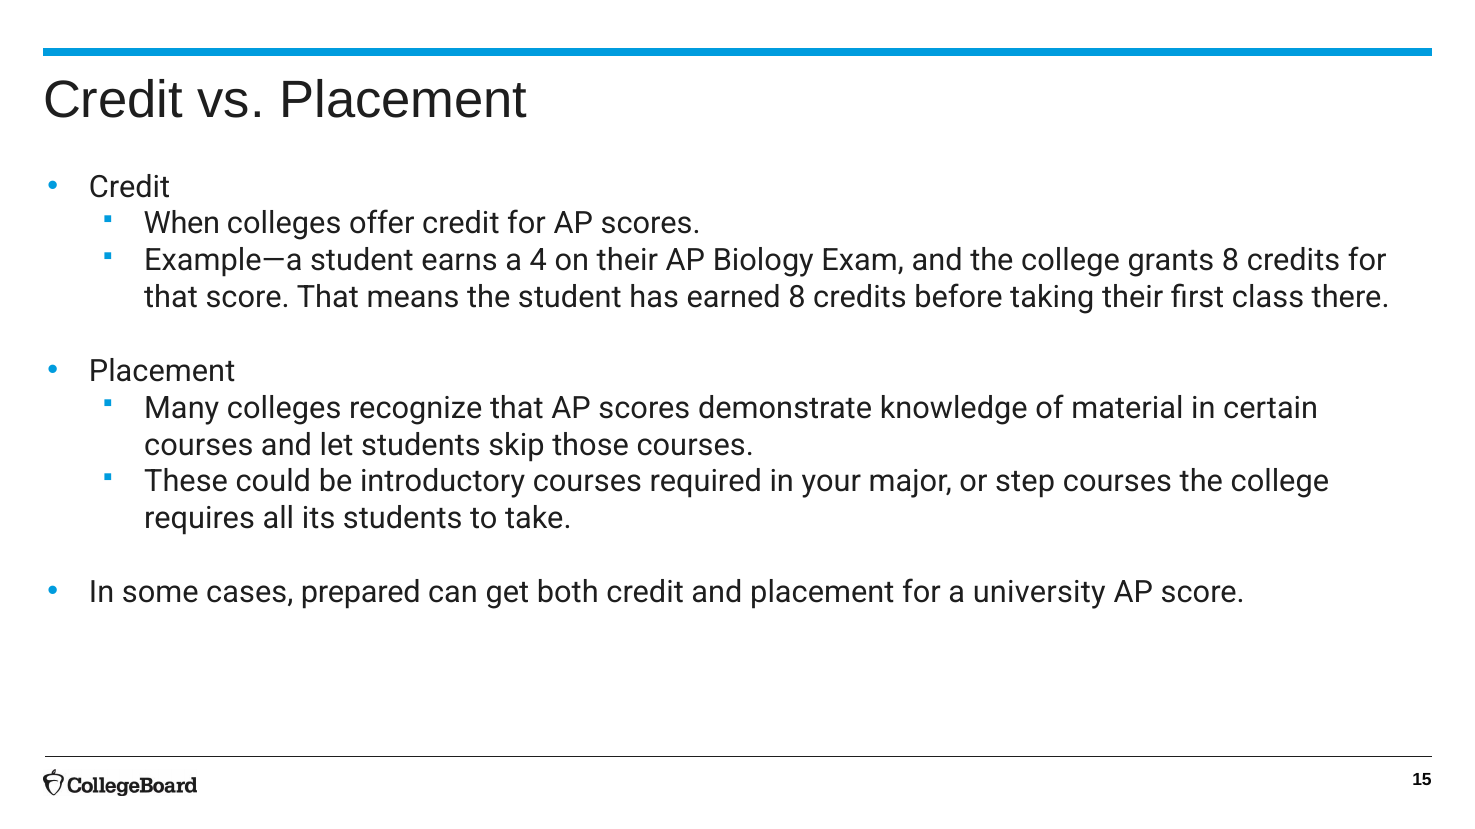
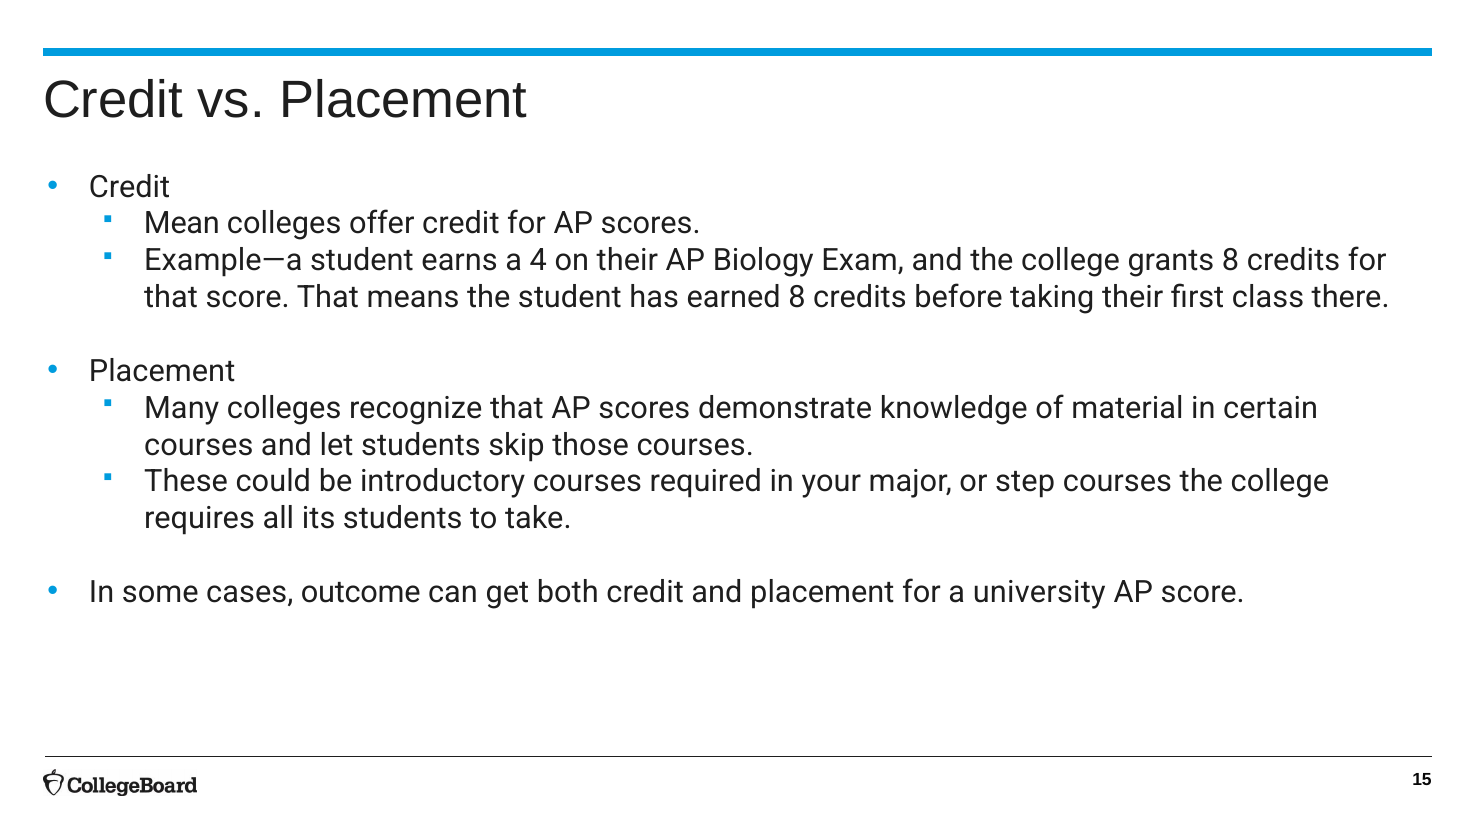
When: When -> Mean
prepared: prepared -> outcome
